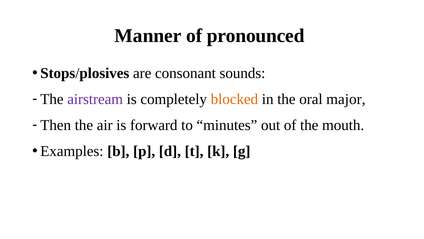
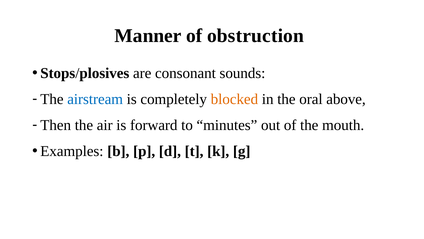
pronounced: pronounced -> obstruction
airstream colour: purple -> blue
major: major -> above
